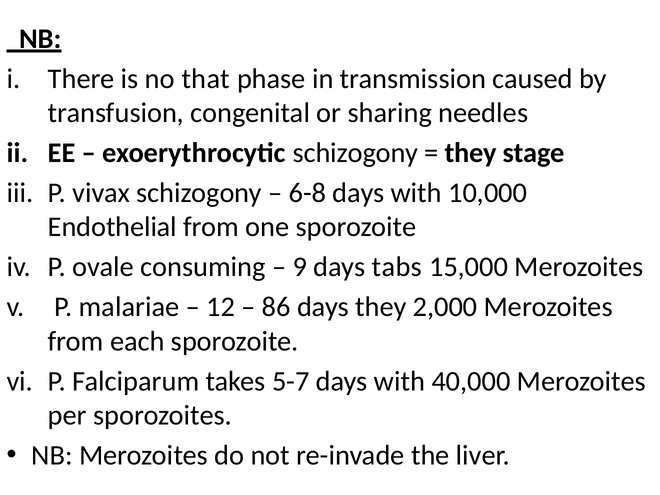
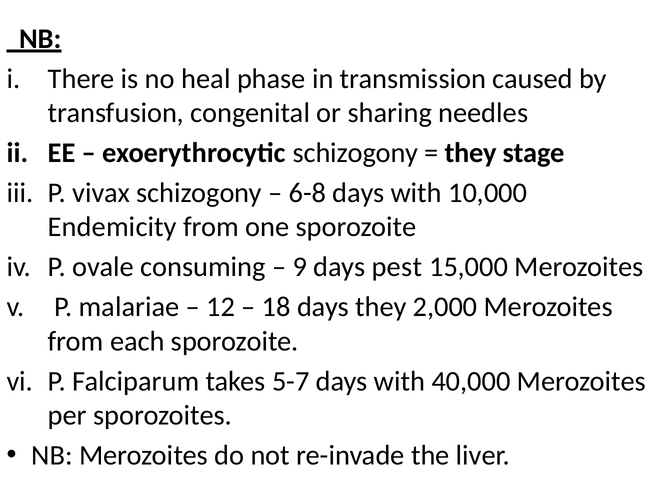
that: that -> heal
Endothelial: Endothelial -> Endemicity
tabs: tabs -> pest
86: 86 -> 18
